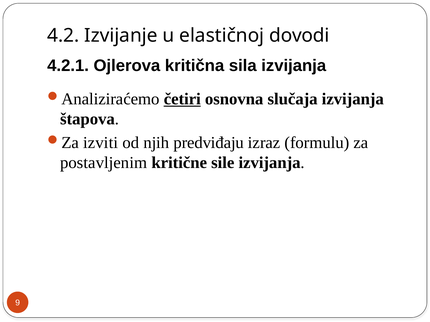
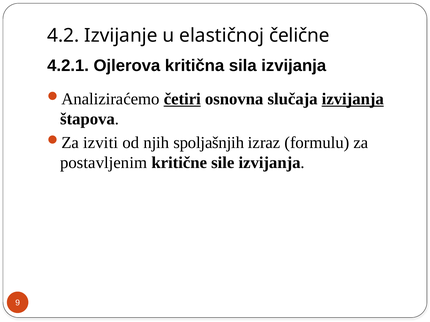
dovodi: dovodi -> čelične
izvijanja at (353, 99) underline: none -> present
predviđaju: predviđaju -> spoljašnjih
